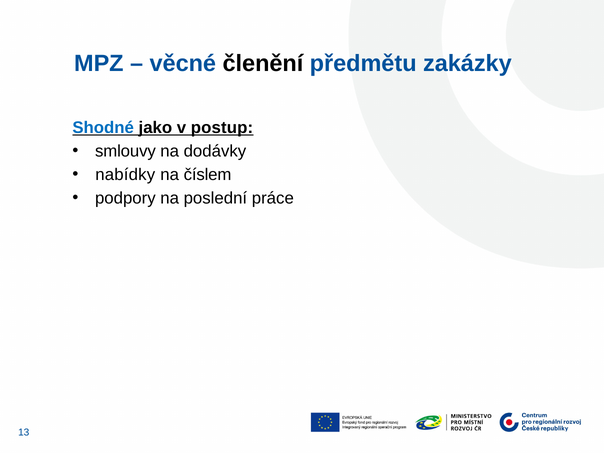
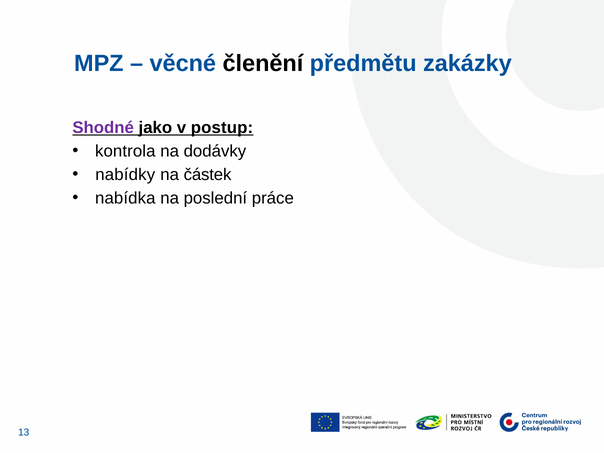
Shodné colour: blue -> purple
smlouvy: smlouvy -> kontrola
číslem: číslem -> částek
podpory: podpory -> nabídka
